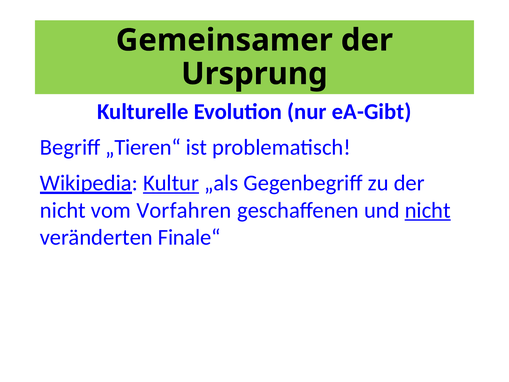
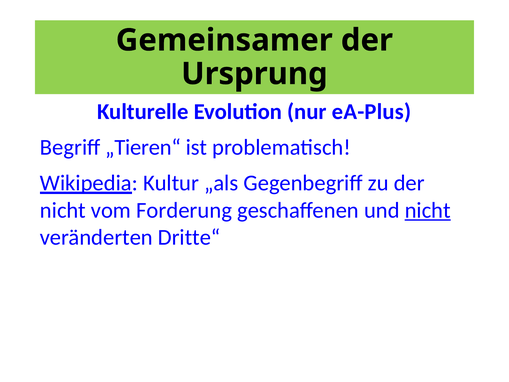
eA-Gibt: eA-Gibt -> eA-Plus
Kultur underline: present -> none
Vorfahren: Vorfahren -> Forderung
Finale“: Finale“ -> Dritte“
